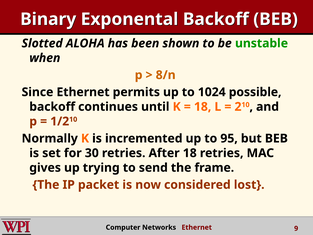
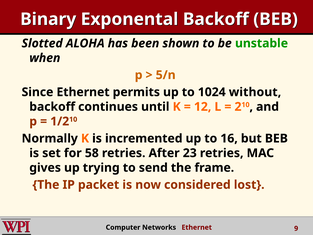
8/n: 8/n -> 5/n
possible: possible -> without
18 at (203, 107): 18 -> 12
95: 95 -> 16
30: 30 -> 58
After 18: 18 -> 23
